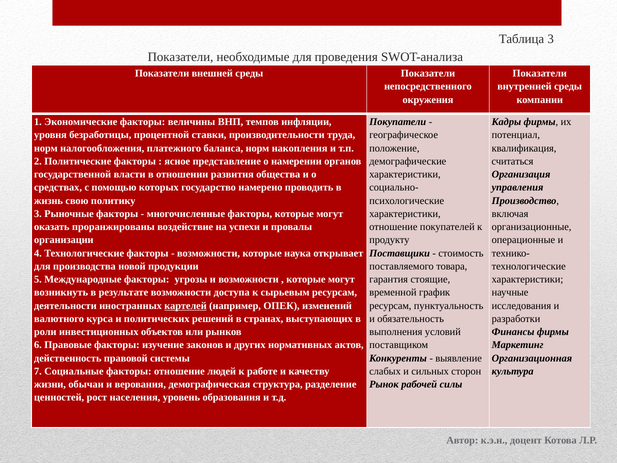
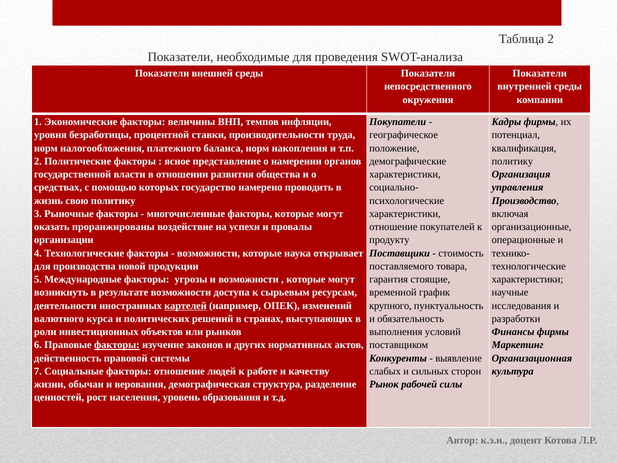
Таблица 3: 3 -> 2
считаться at (512, 161): считаться -> политику
ресурсам at (390, 306): ресурсам -> крупного
факторы at (117, 345) underline: none -> present
